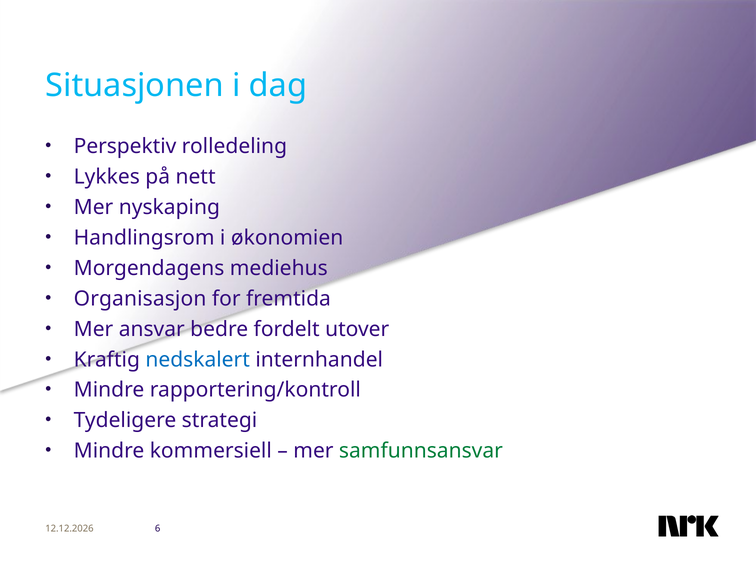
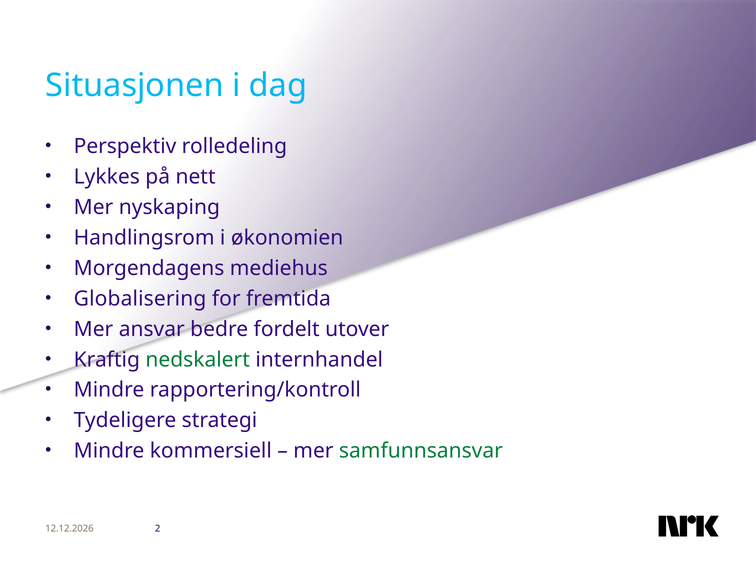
Organisasjon: Organisasjon -> Globalisering
nedskalert colour: blue -> green
6: 6 -> 2
